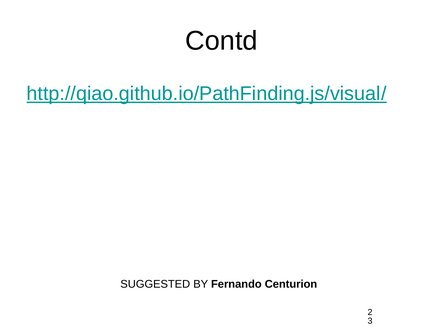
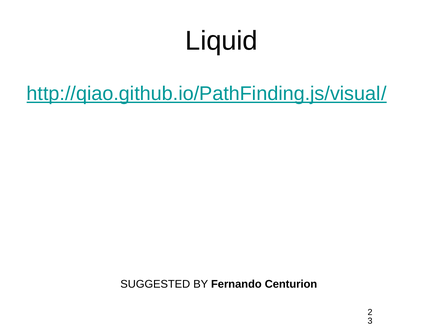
Contd: Contd -> Liquid
